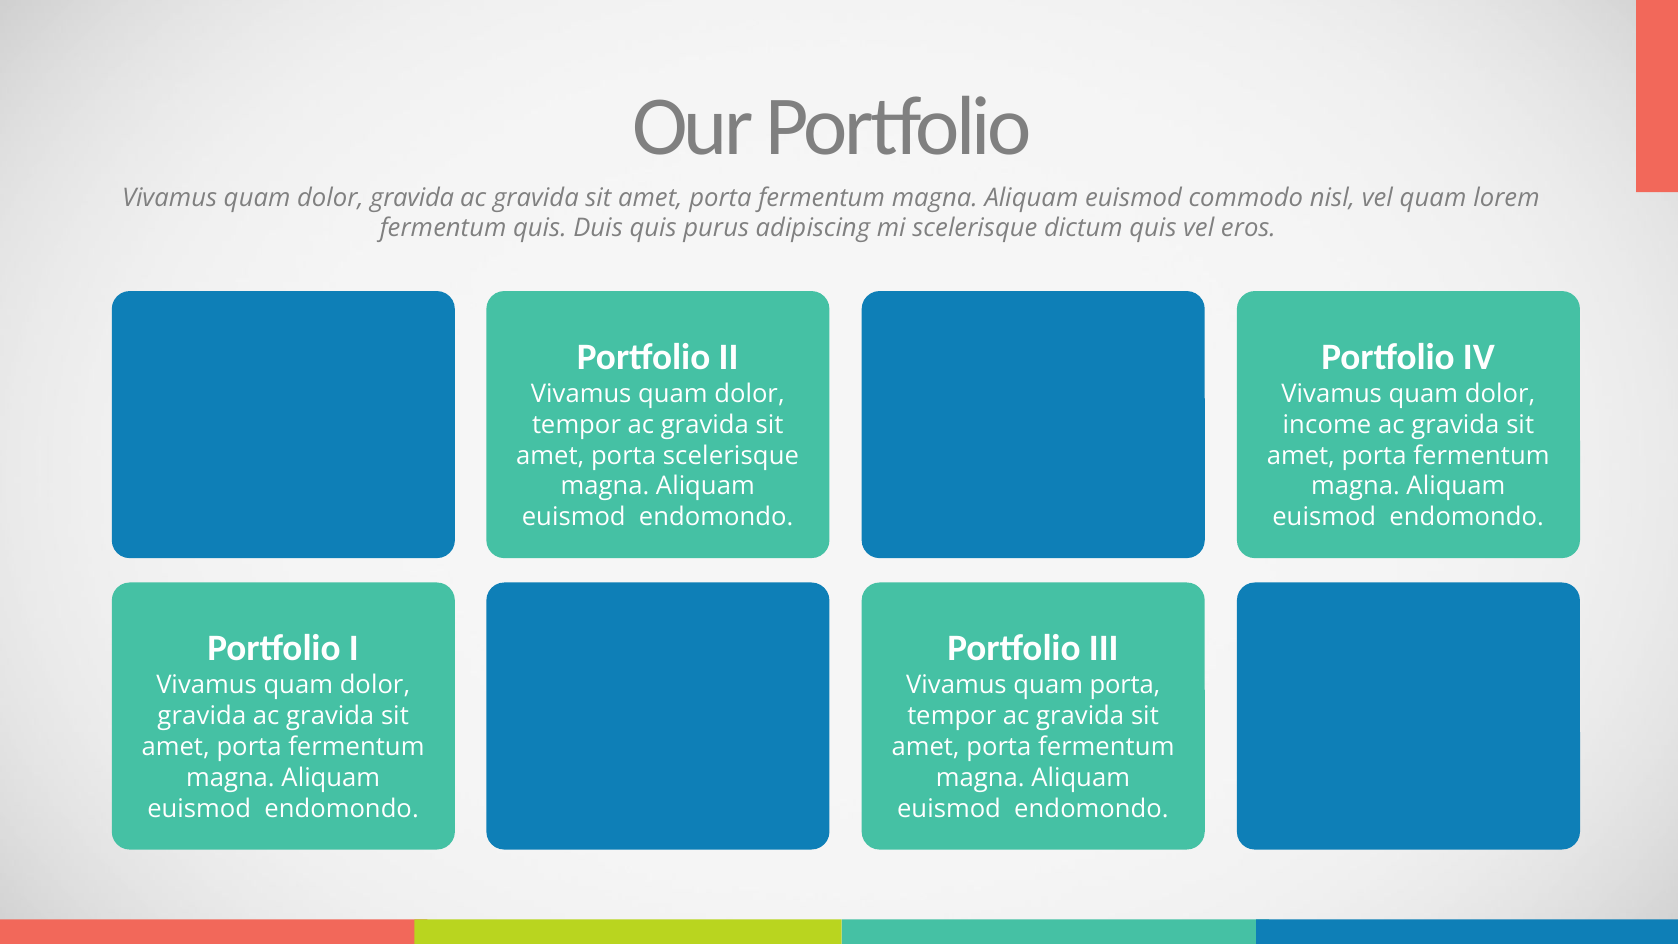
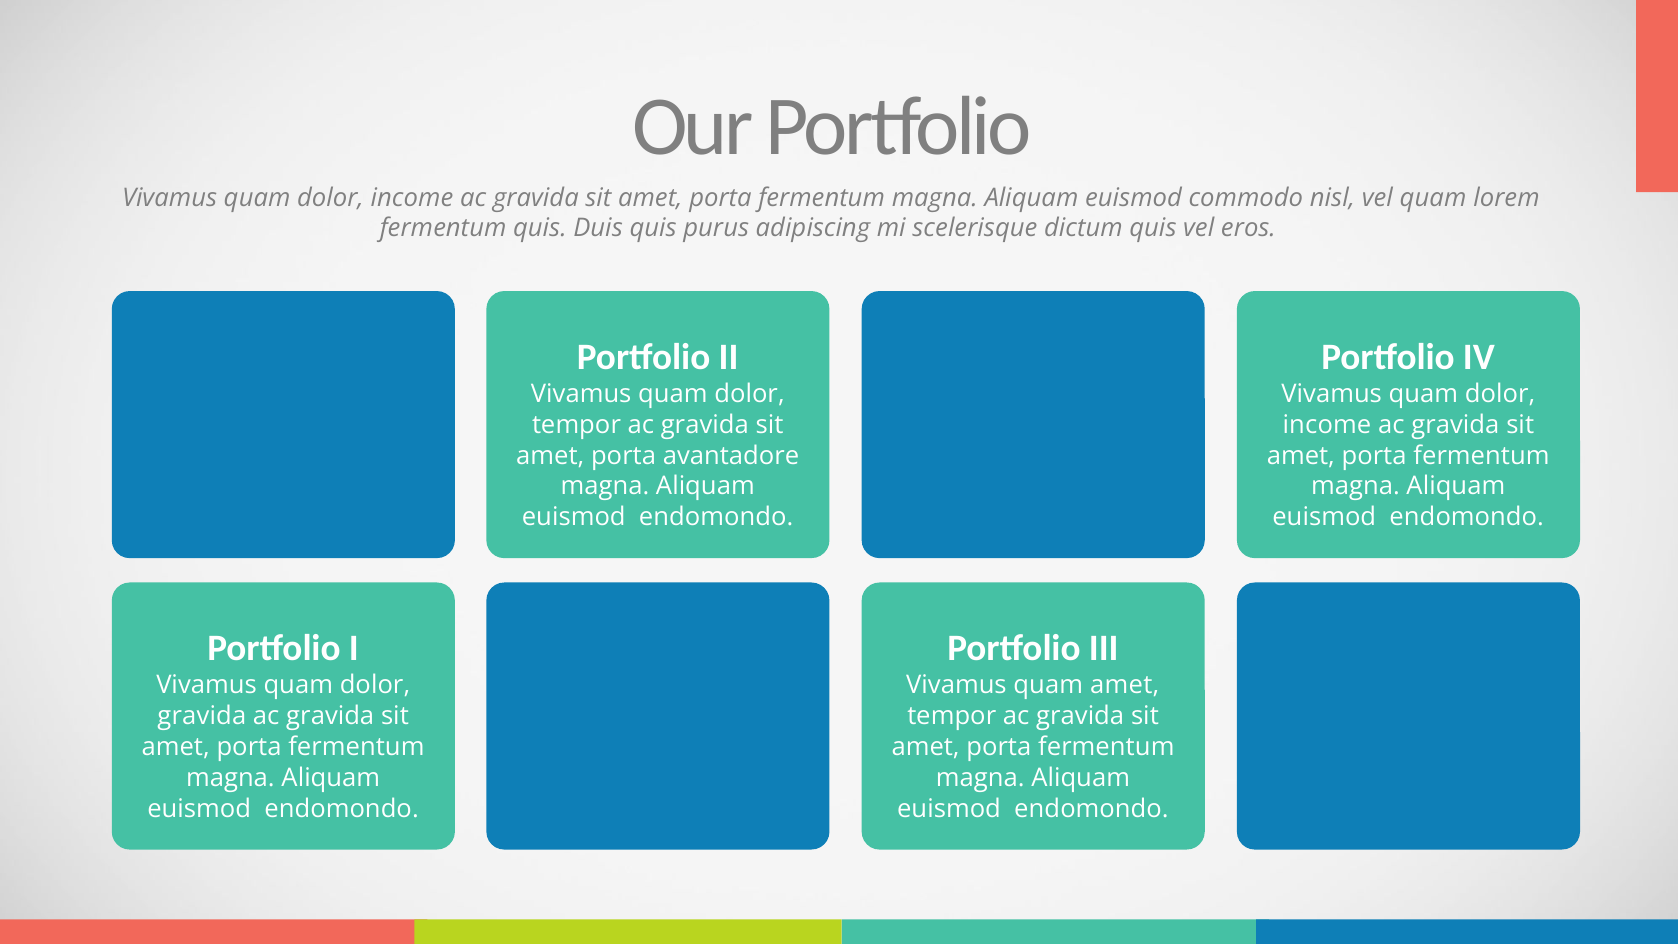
gravida at (412, 198): gravida -> income
porta scelerisque: scelerisque -> avantadore
quam porta: porta -> amet
